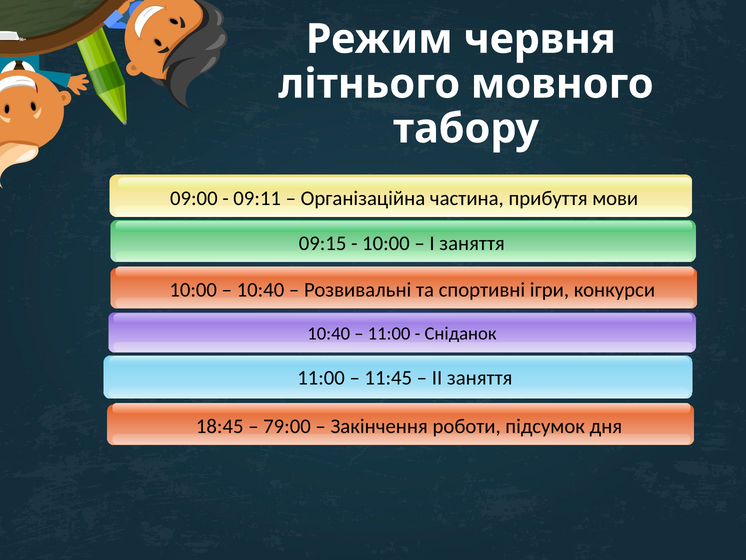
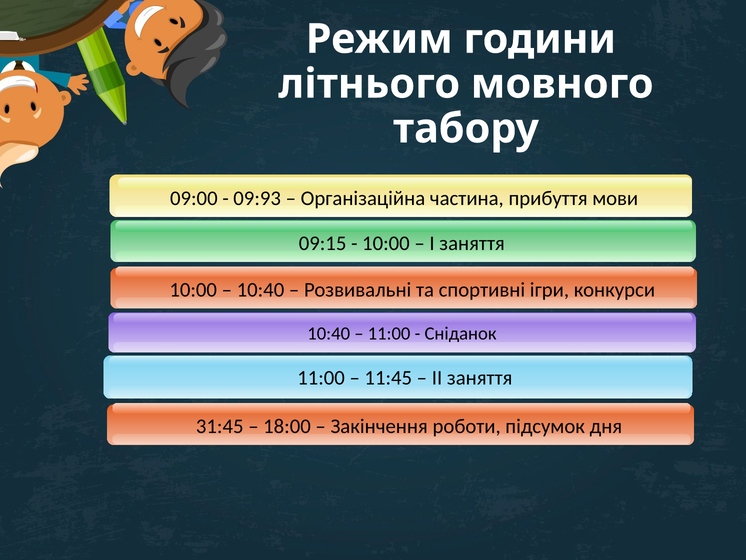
червня: червня -> години
09:11: 09:11 -> 09:93
18:45: 18:45 -> 31:45
79:00: 79:00 -> 18:00
